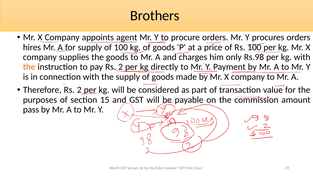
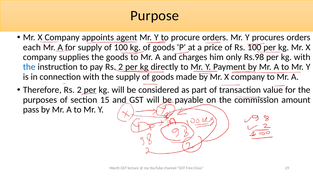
Brothers: Brothers -> Purpose
hires: hires -> each
the at (29, 67) colour: orange -> blue
